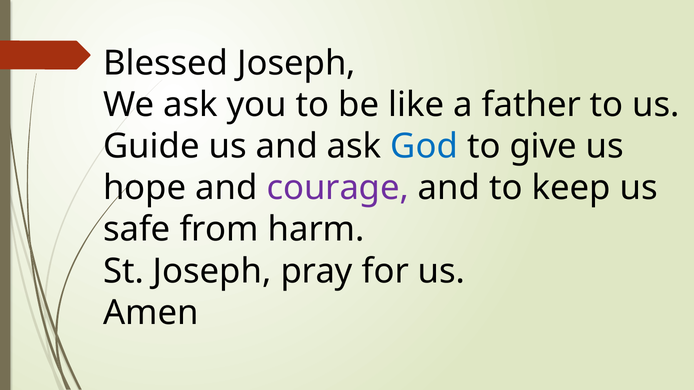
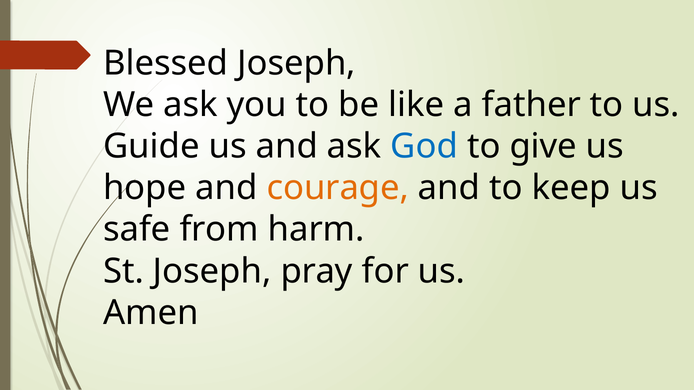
courage colour: purple -> orange
